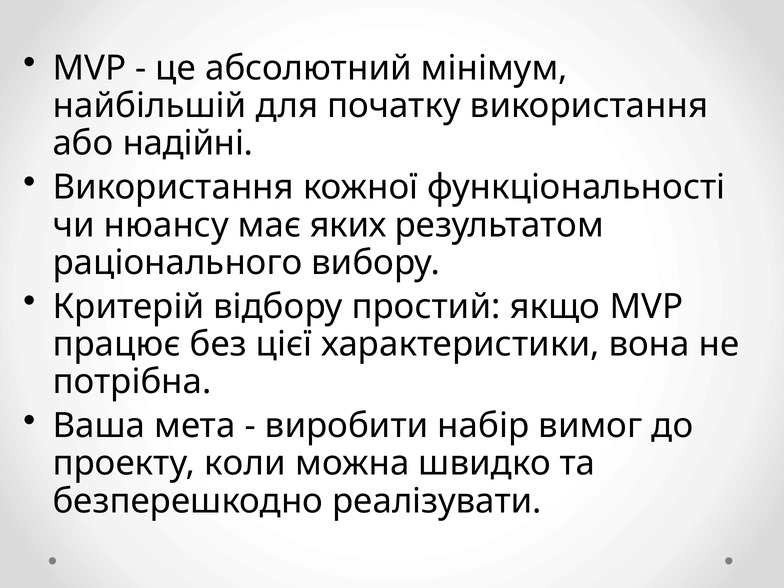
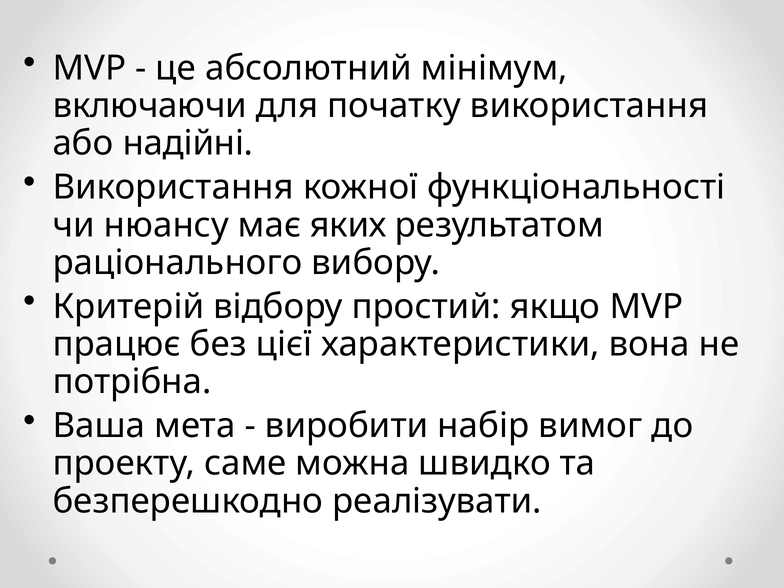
найбільшій: найбільшій -> включаючи
коли: коли -> саме
